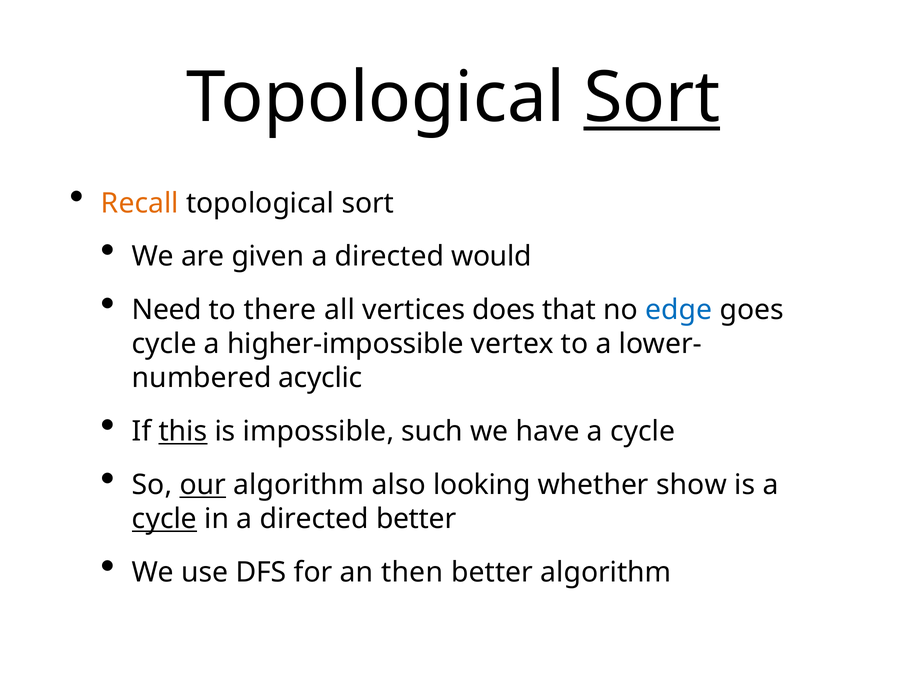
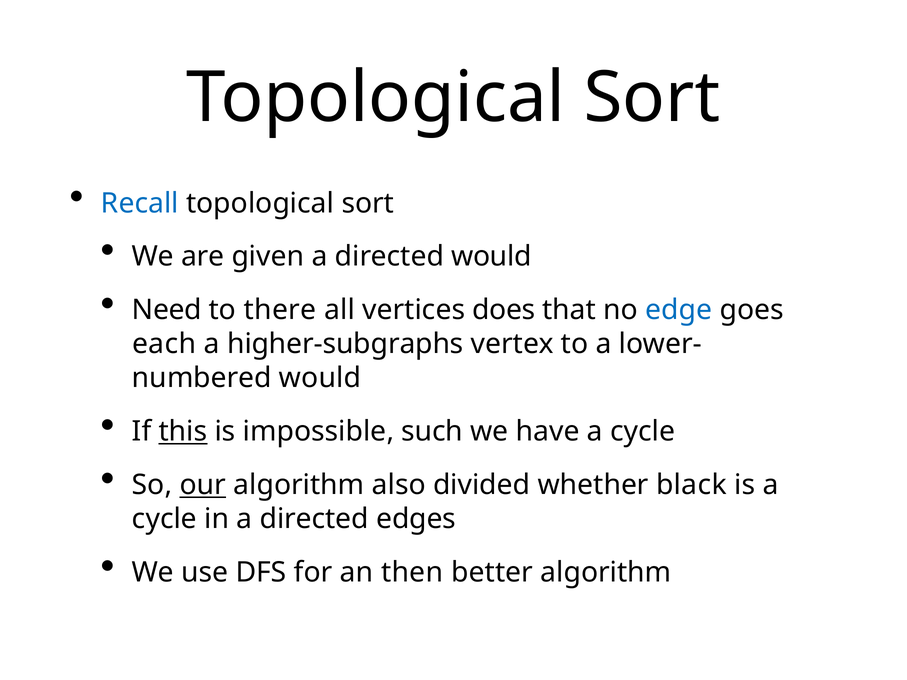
Sort at (652, 98) underline: present -> none
Recall colour: orange -> blue
cycle at (164, 344): cycle -> each
higher-impossible: higher-impossible -> higher-subgraphs
acyclic at (320, 378): acyclic -> would
looking: looking -> divided
show: show -> black
cycle at (164, 519) underline: present -> none
directed better: better -> edges
